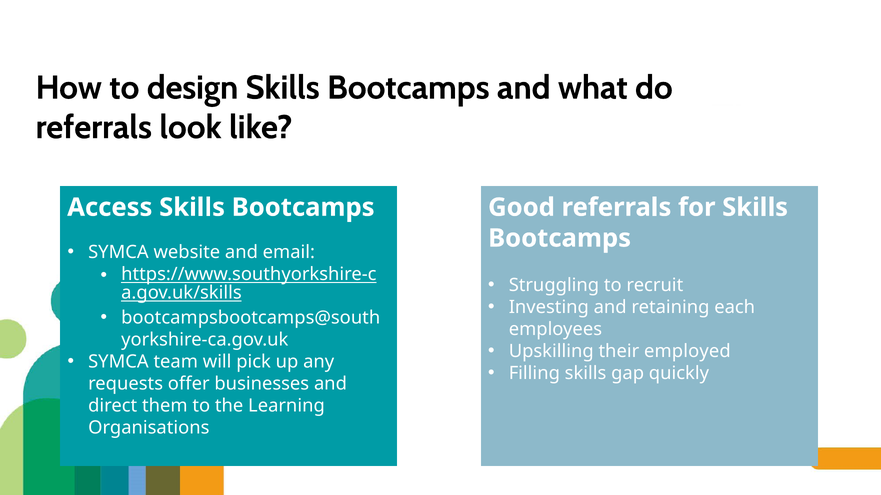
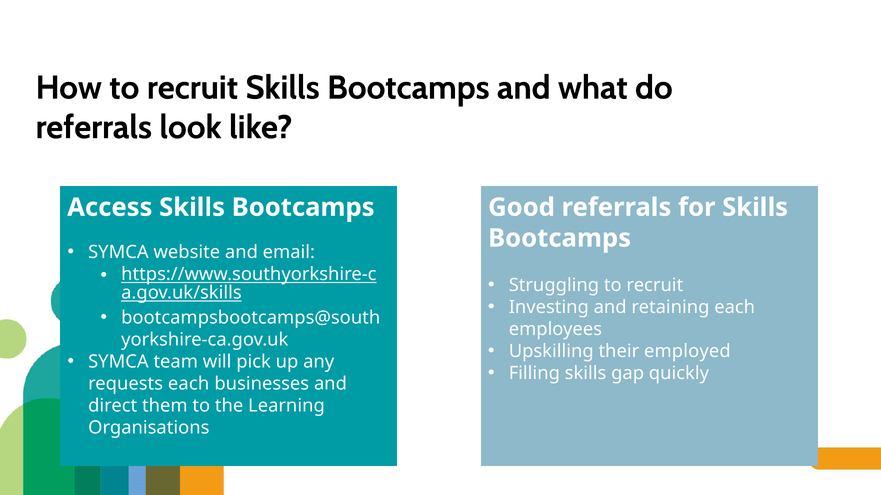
How to design: design -> recruit
requests offer: offer -> each
